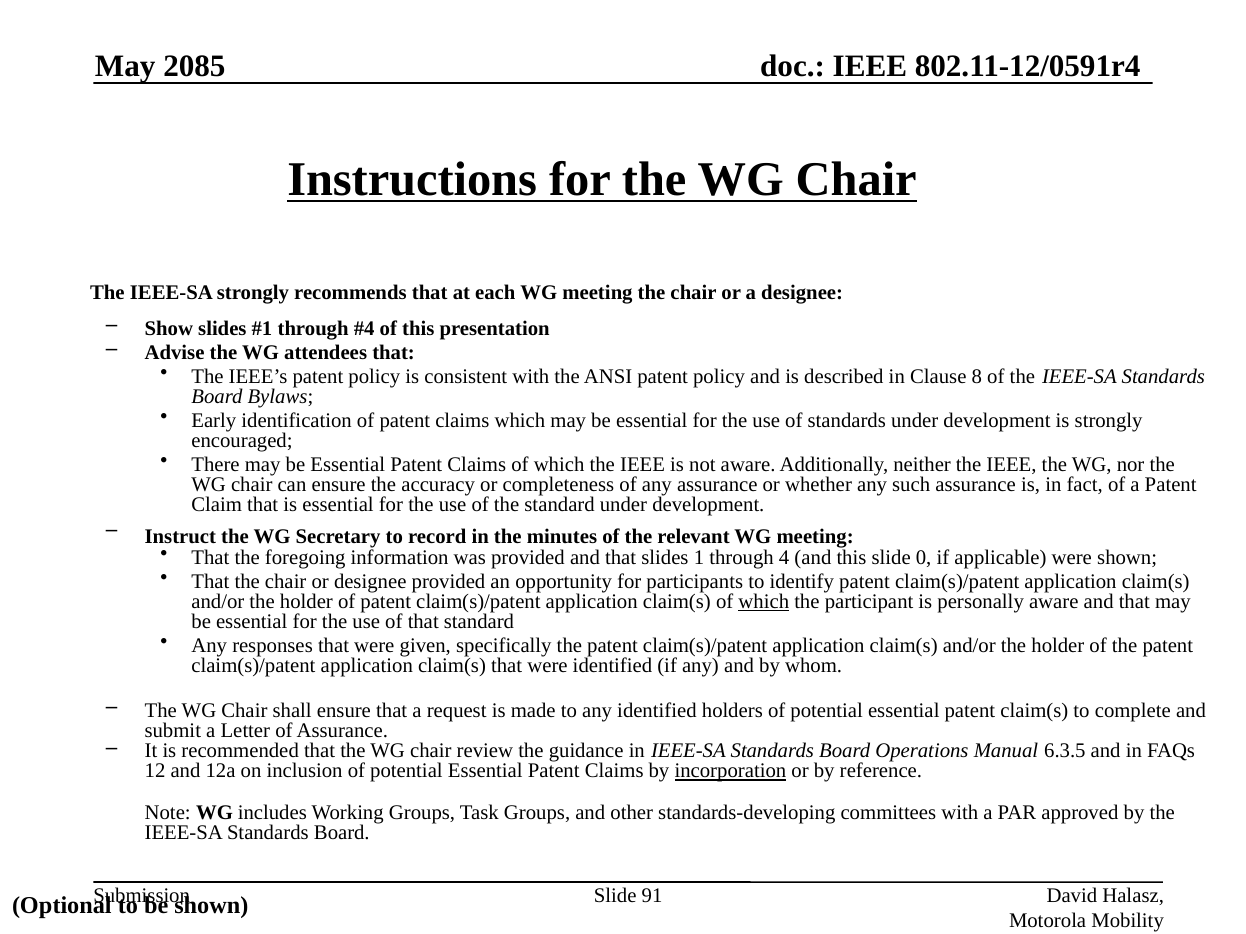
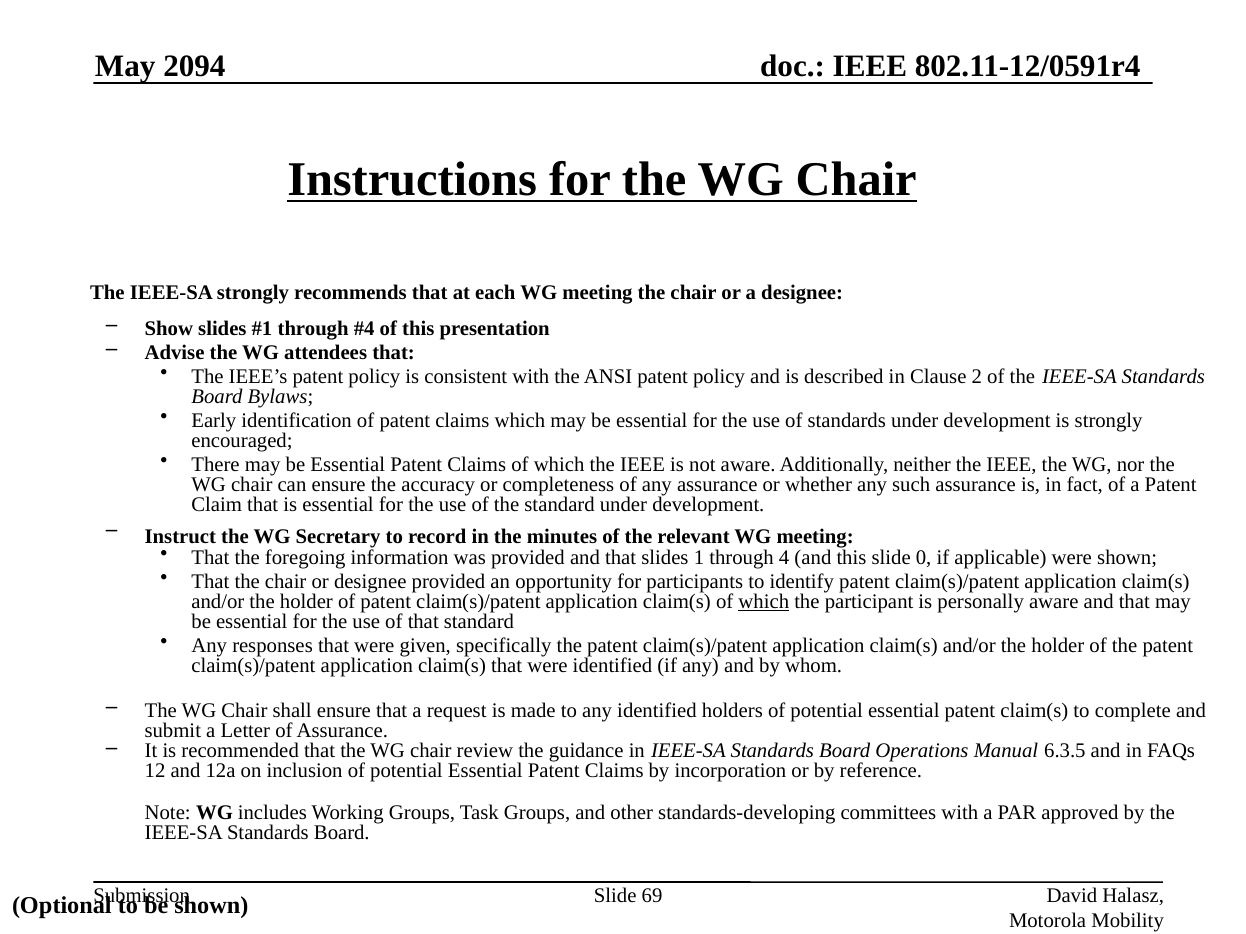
2085: 2085 -> 2094
8: 8 -> 2
incorporation underline: present -> none
91: 91 -> 69
